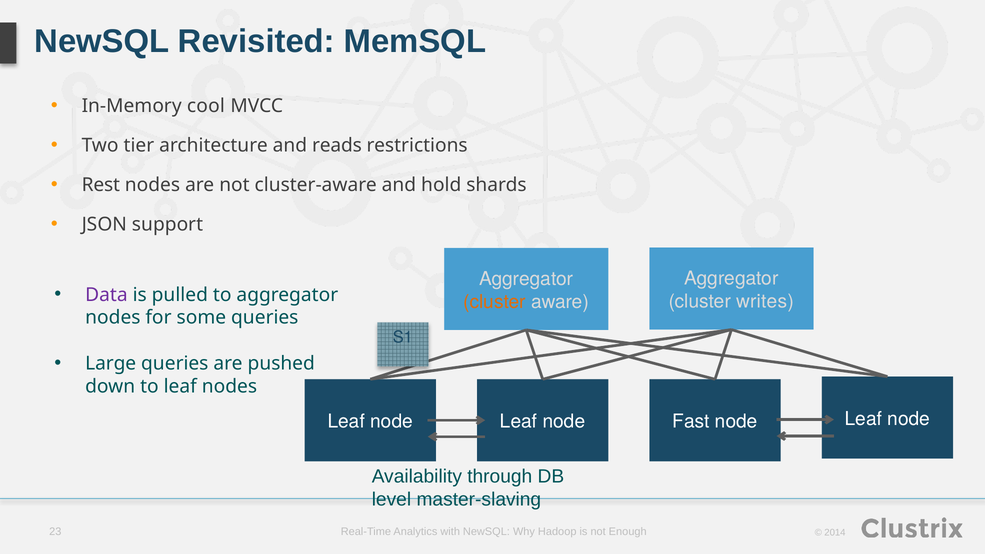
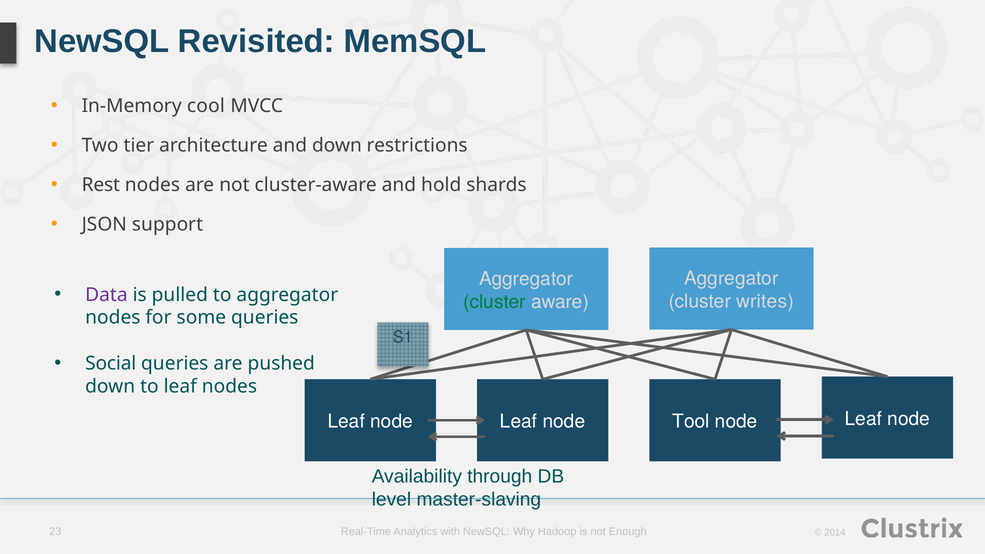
and reads: reads -> down
cluster at (495, 302) colour: orange -> green
Large: Large -> Social
Fast: Fast -> Tool
